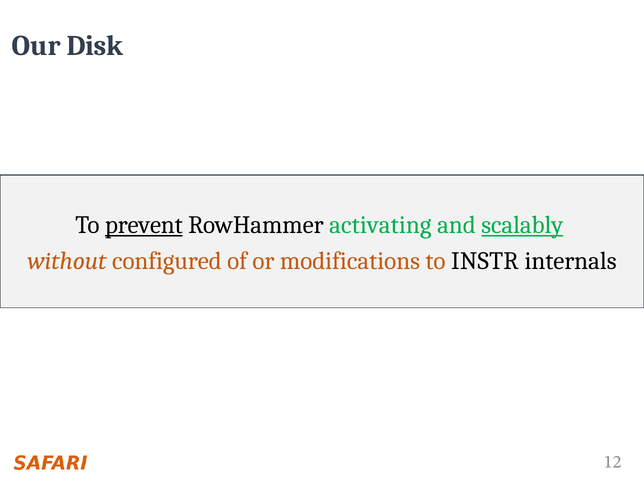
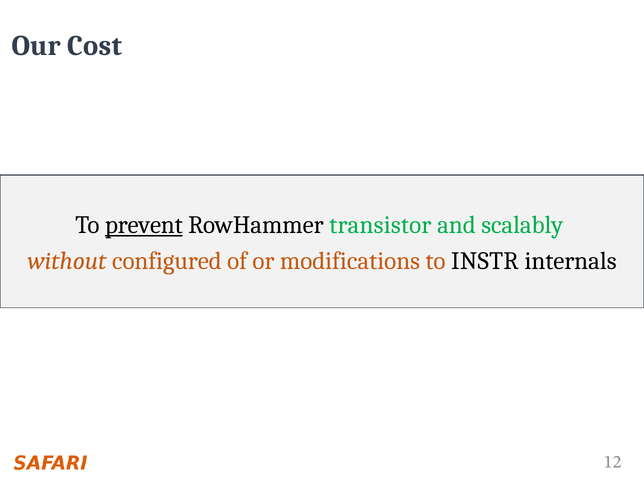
Disk: Disk -> Cost
activating: activating -> transistor
scalably underline: present -> none
